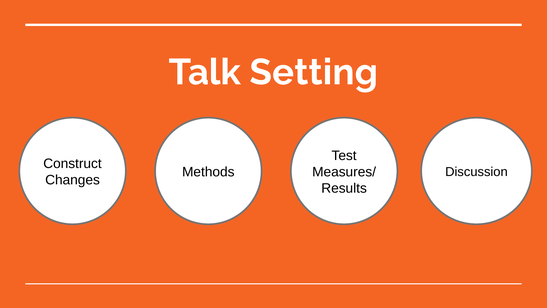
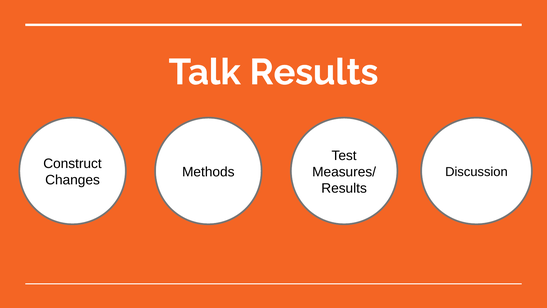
Talk Setting: Setting -> Results
